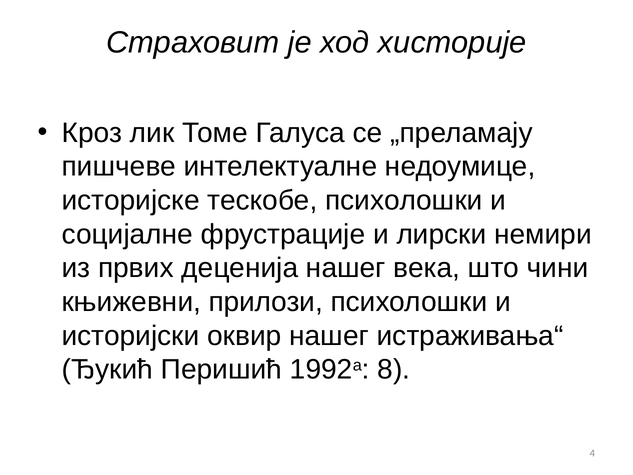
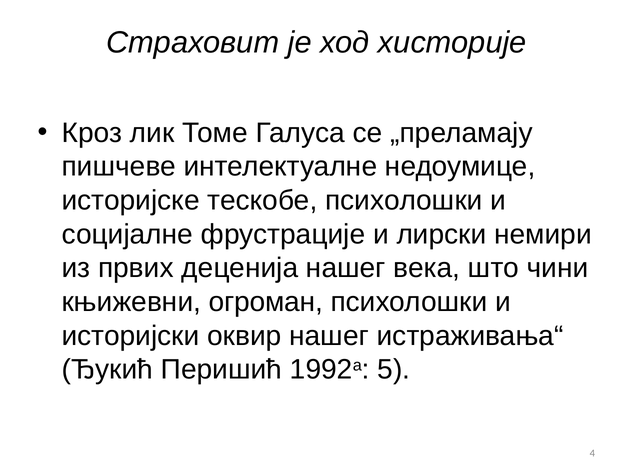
прилози: прилози -> огроман
8: 8 -> 5
